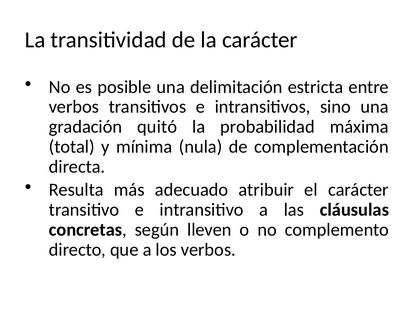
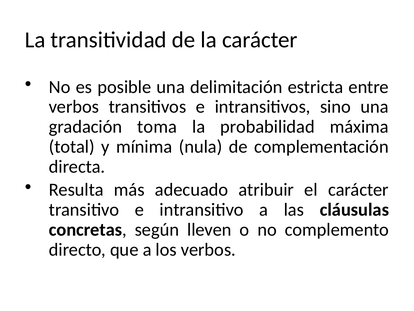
quitó: quitó -> toma
